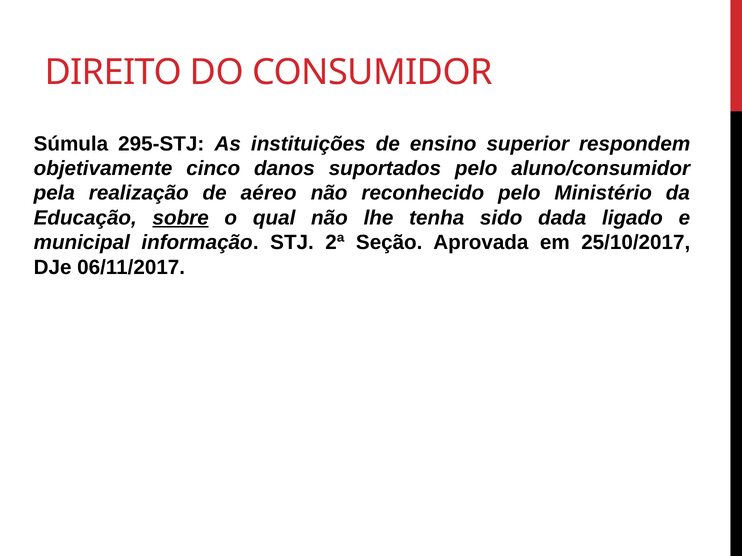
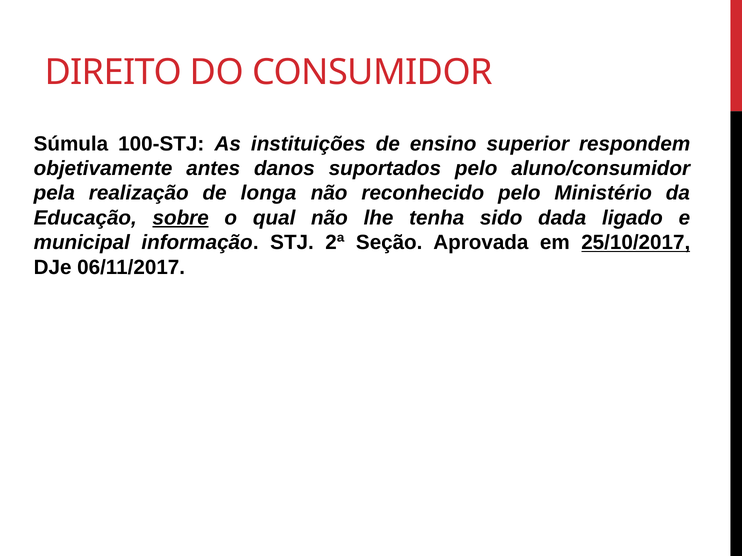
295-STJ: 295-STJ -> 100-STJ
cinco: cinco -> antes
aéreo: aéreo -> longa
25/10/2017 underline: none -> present
